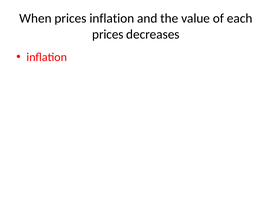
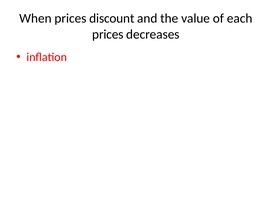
prices inflation: inflation -> discount
